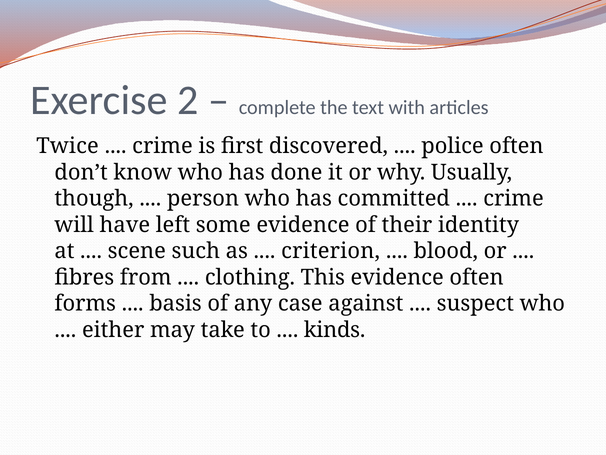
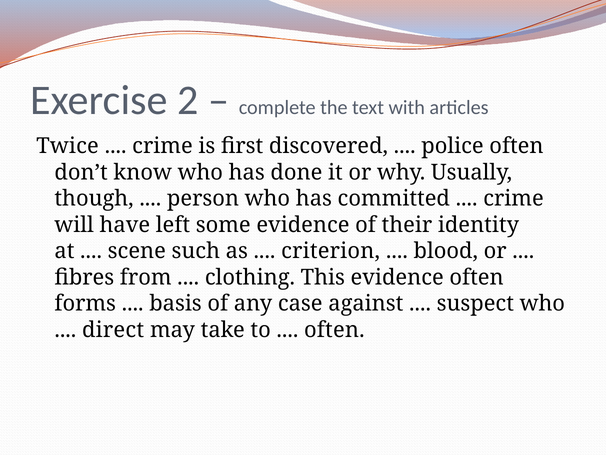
either: either -> direct
kinds at (335, 330): kinds -> often
